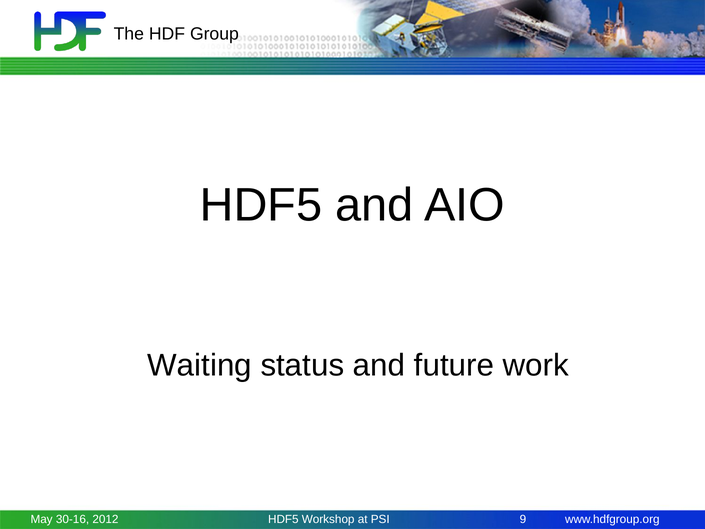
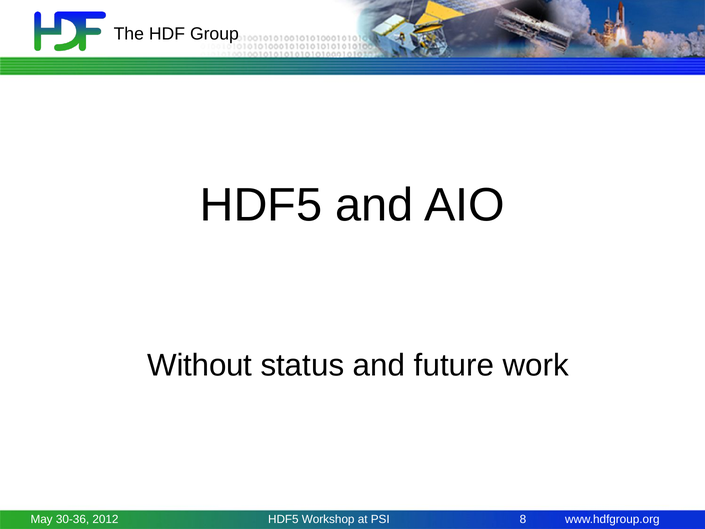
Waiting: Waiting -> Without
30-16: 30-16 -> 30-36
9: 9 -> 8
